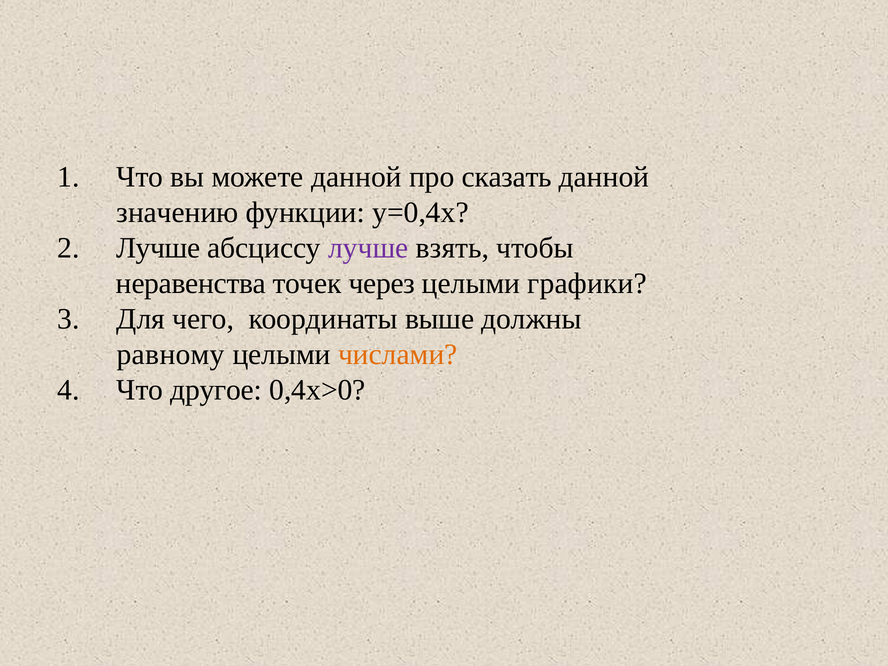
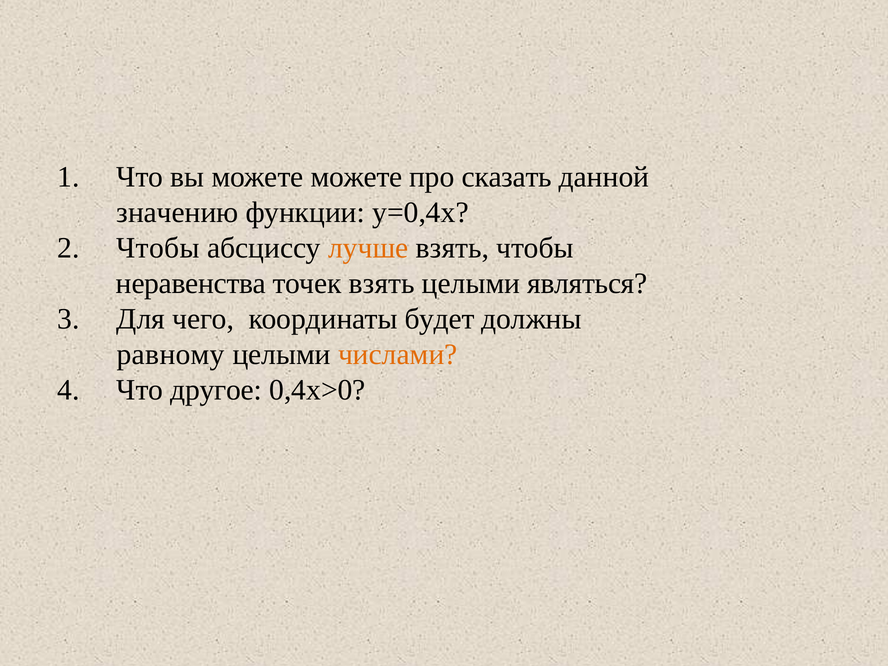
можете данной: данной -> можете
Лучше at (158, 248): Лучше -> Чтобы
лучше at (368, 248) colour: purple -> orange
точек через: через -> взять
графики: графики -> являться
выше: выше -> будет
